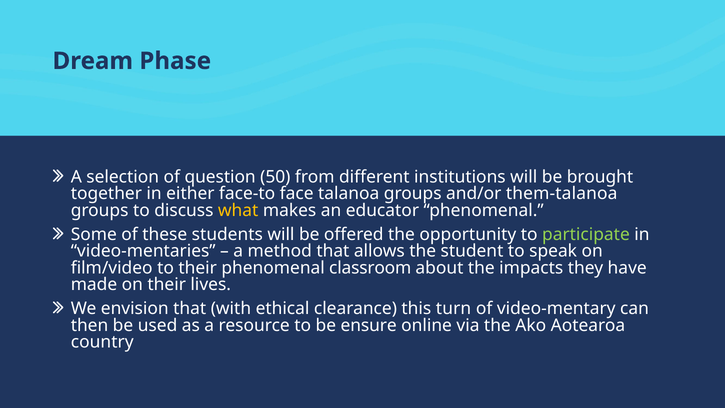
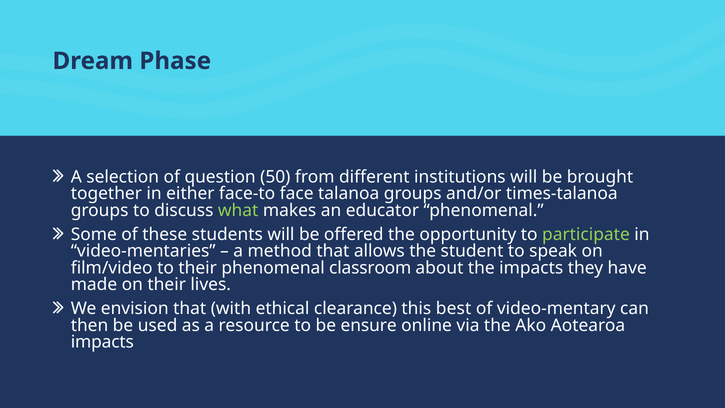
them-talanoa: them-talanoa -> times-talanoa
what colour: yellow -> light green
turn: turn -> best
country at (102, 342): country -> impacts
